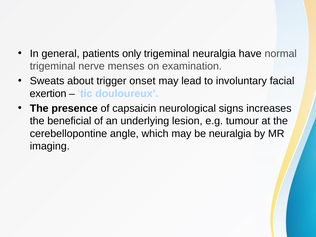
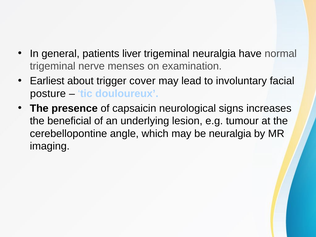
only: only -> liver
Sweats: Sweats -> Earliest
onset: onset -> cover
exertion: exertion -> posture
